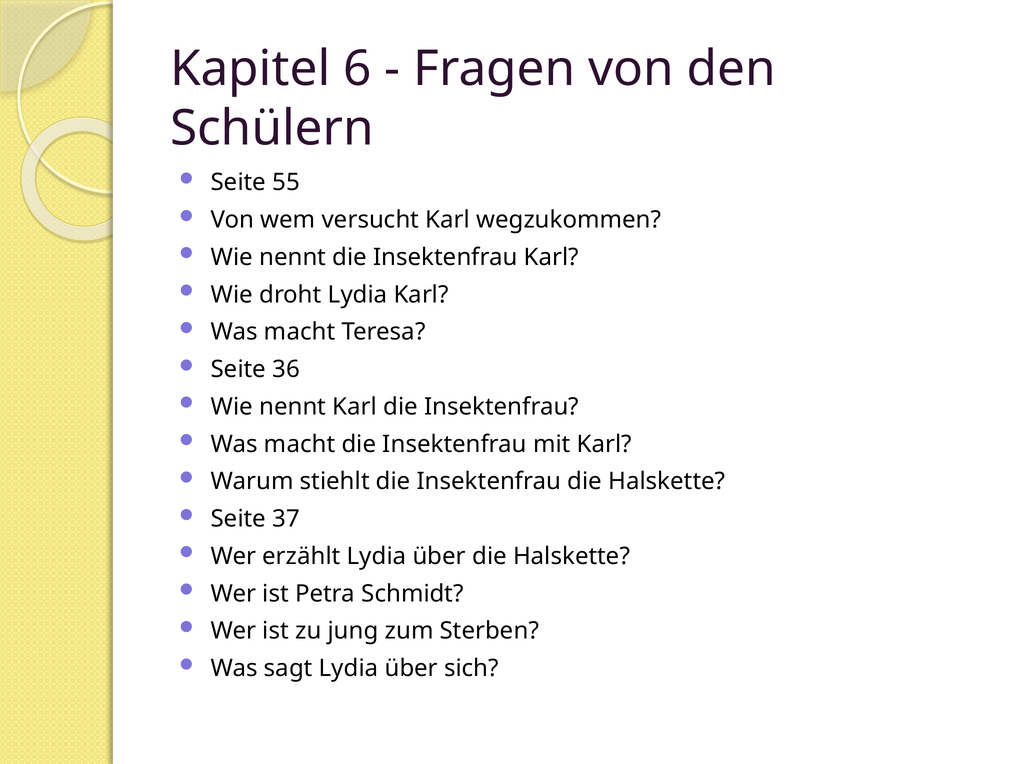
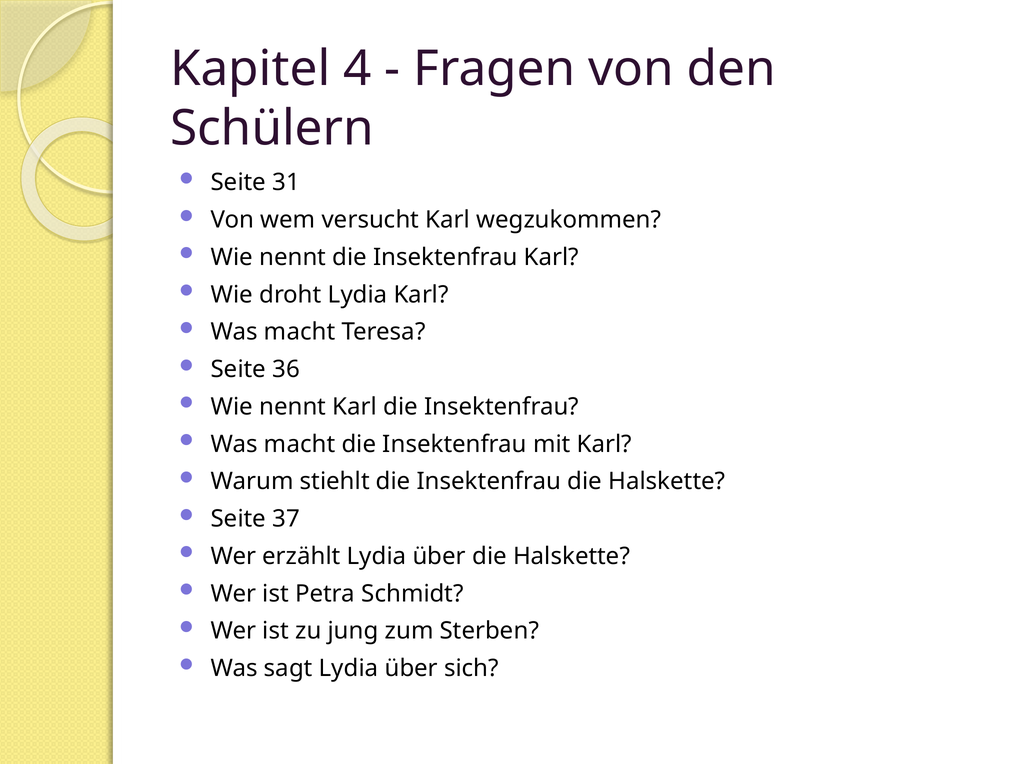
6: 6 -> 4
55: 55 -> 31
